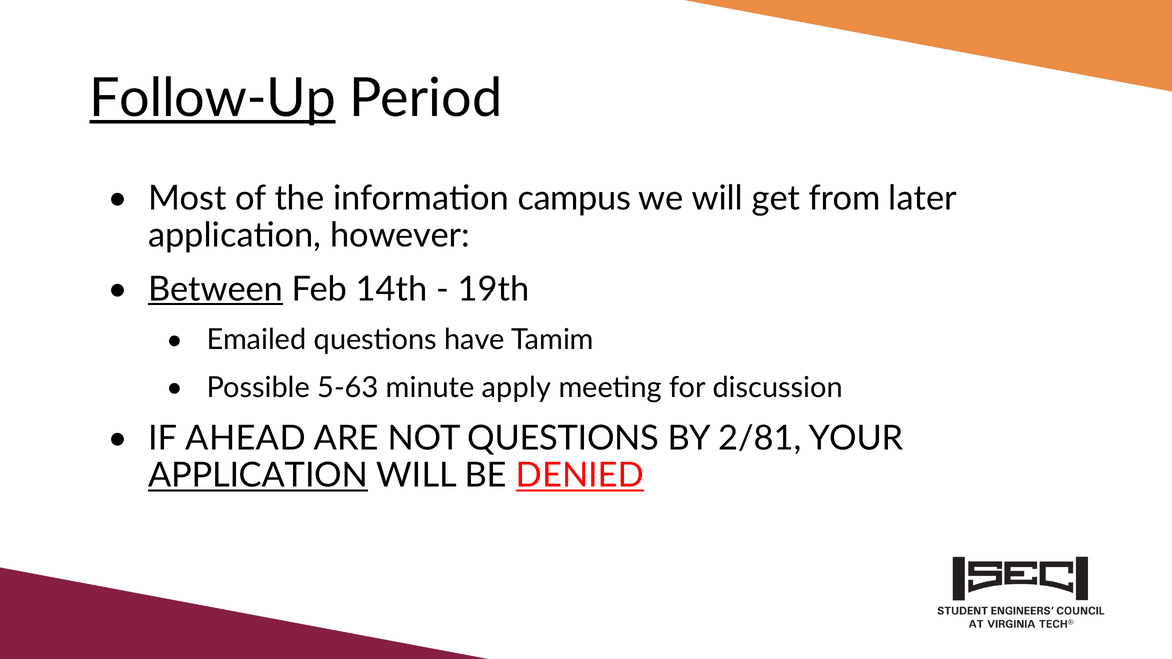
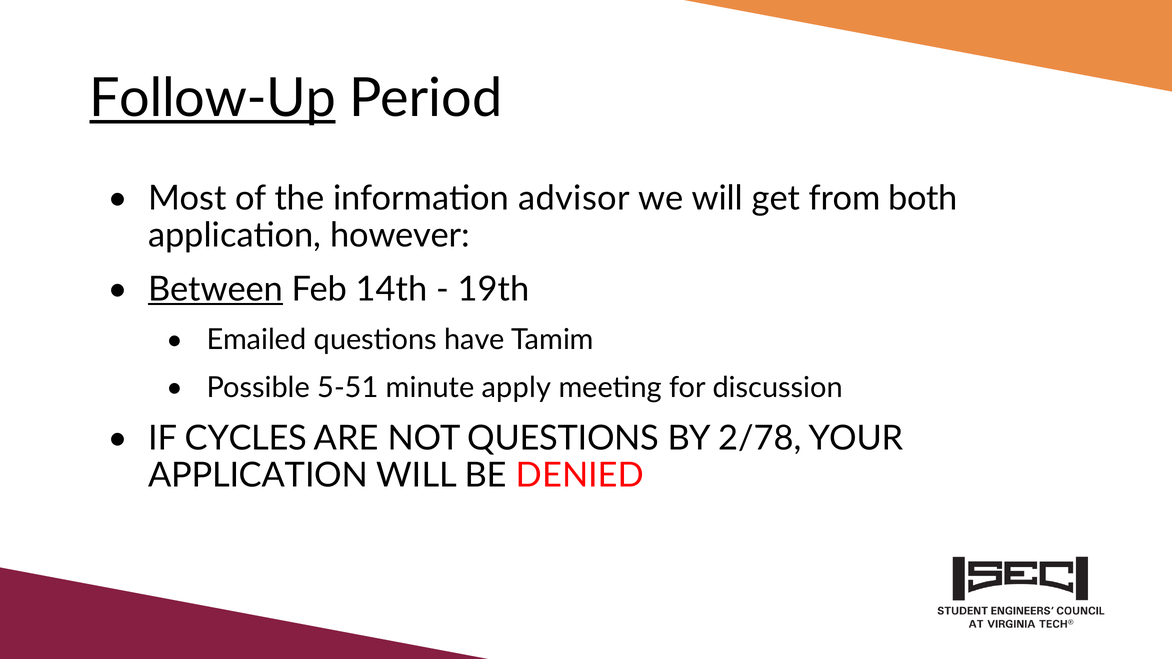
campus: campus -> advisor
later: later -> both
5-63: 5-63 -> 5-51
AHEAD: AHEAD -> CYCLES
2/81: 2/81 -> 2/78
APPLICATION at (258, 476) underline: present -> none
DENIED underline: present -> none
